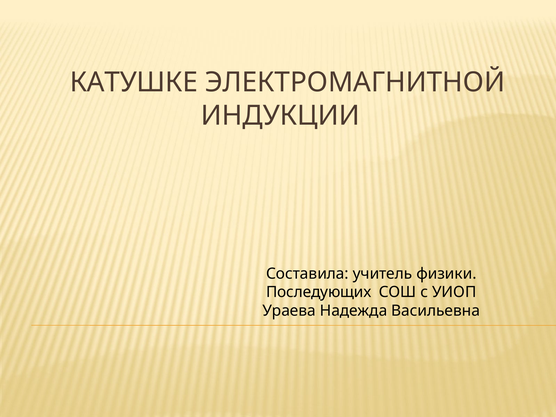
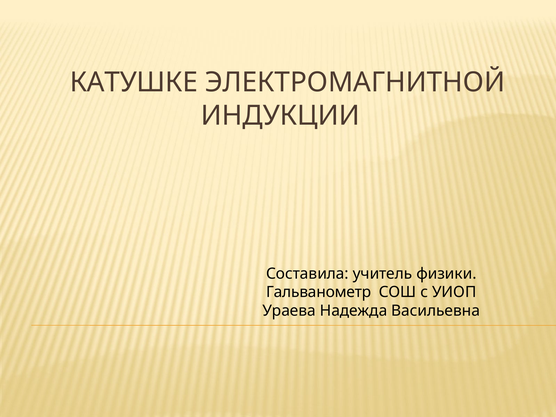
Последующих: Последующих -> Гальванометр
